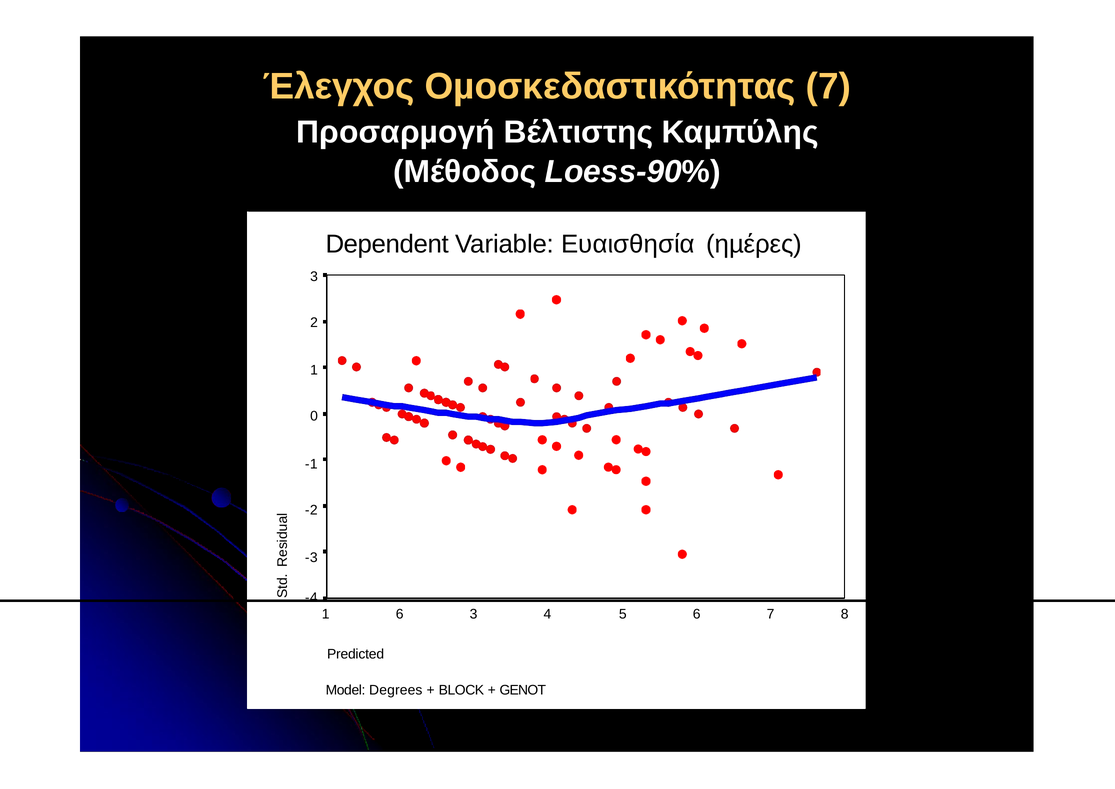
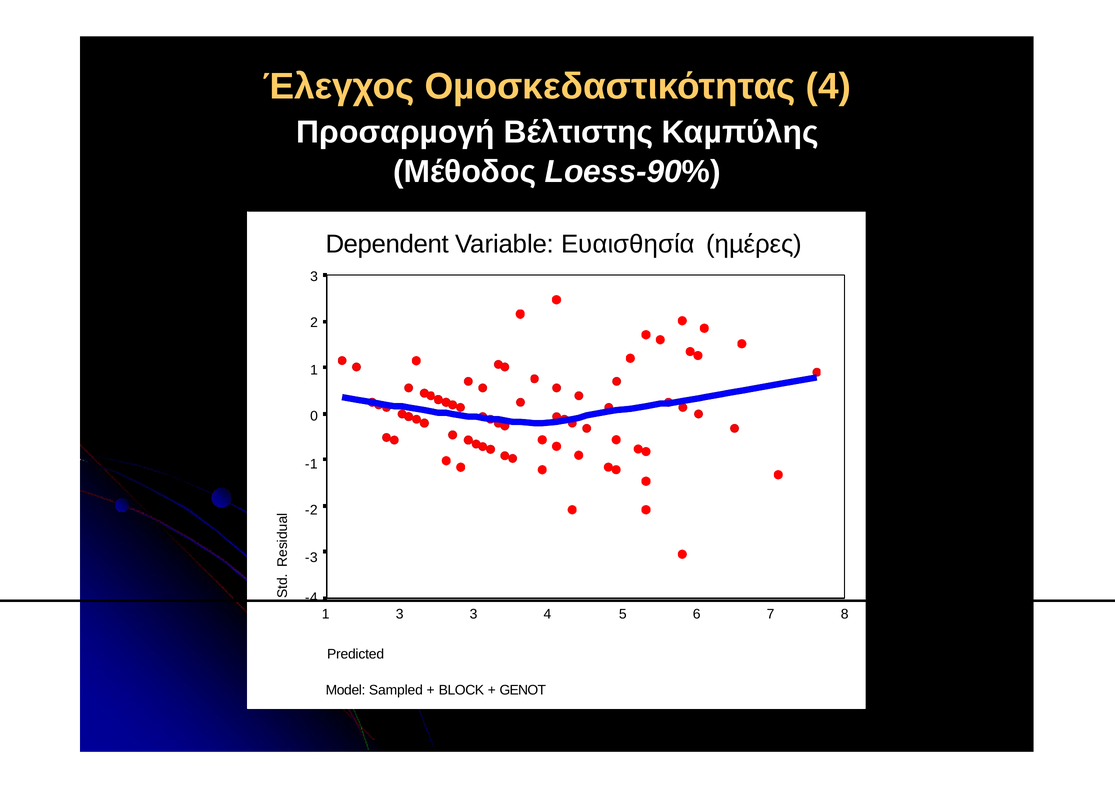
Οµοσκεδαστικότητας 7: 7 -> 4
1 6: 6 -> 3
Degrees: Degrees -> Sampled
